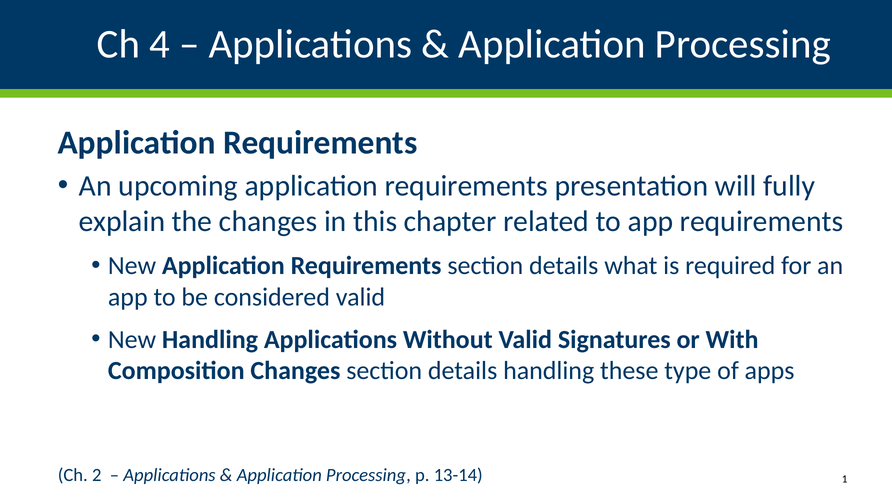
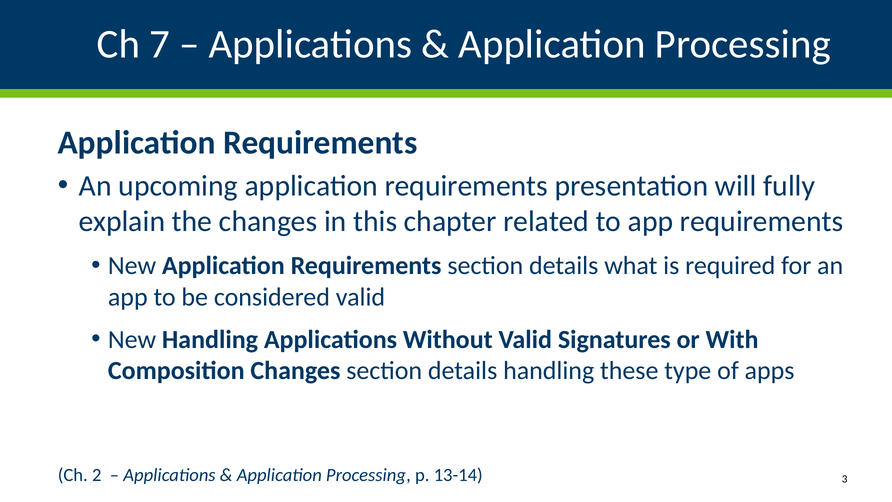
4: 4 -> 7
1: 1 -> 3
